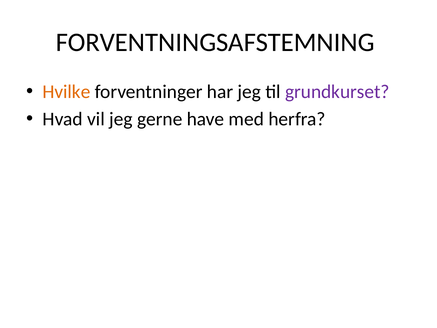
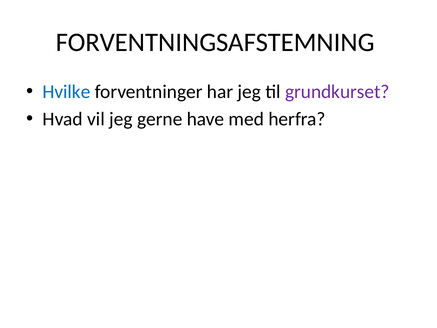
Hvilke colour: orange -> blue
